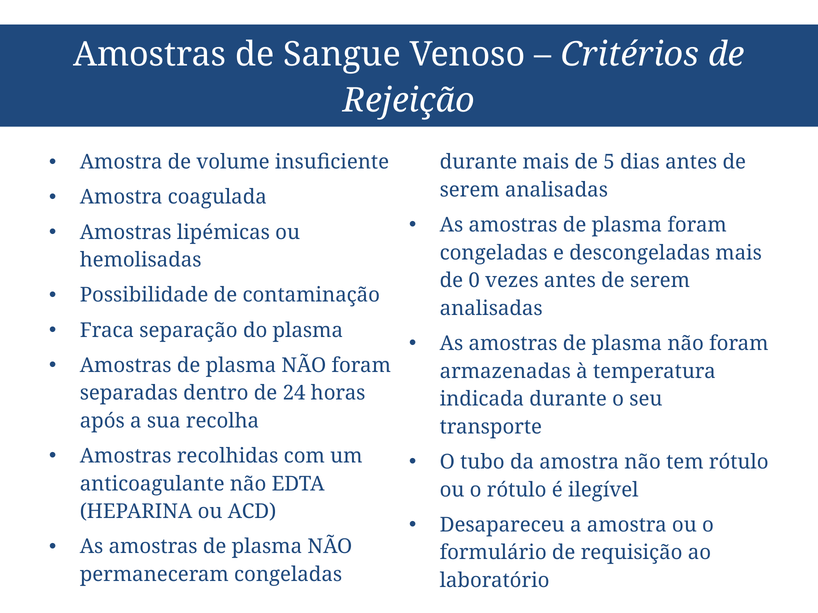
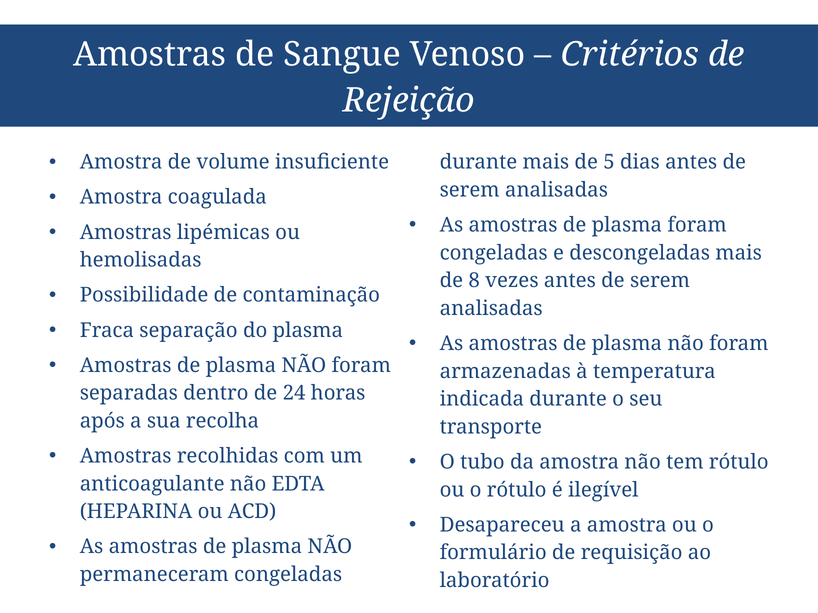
0: 0 -> 8
